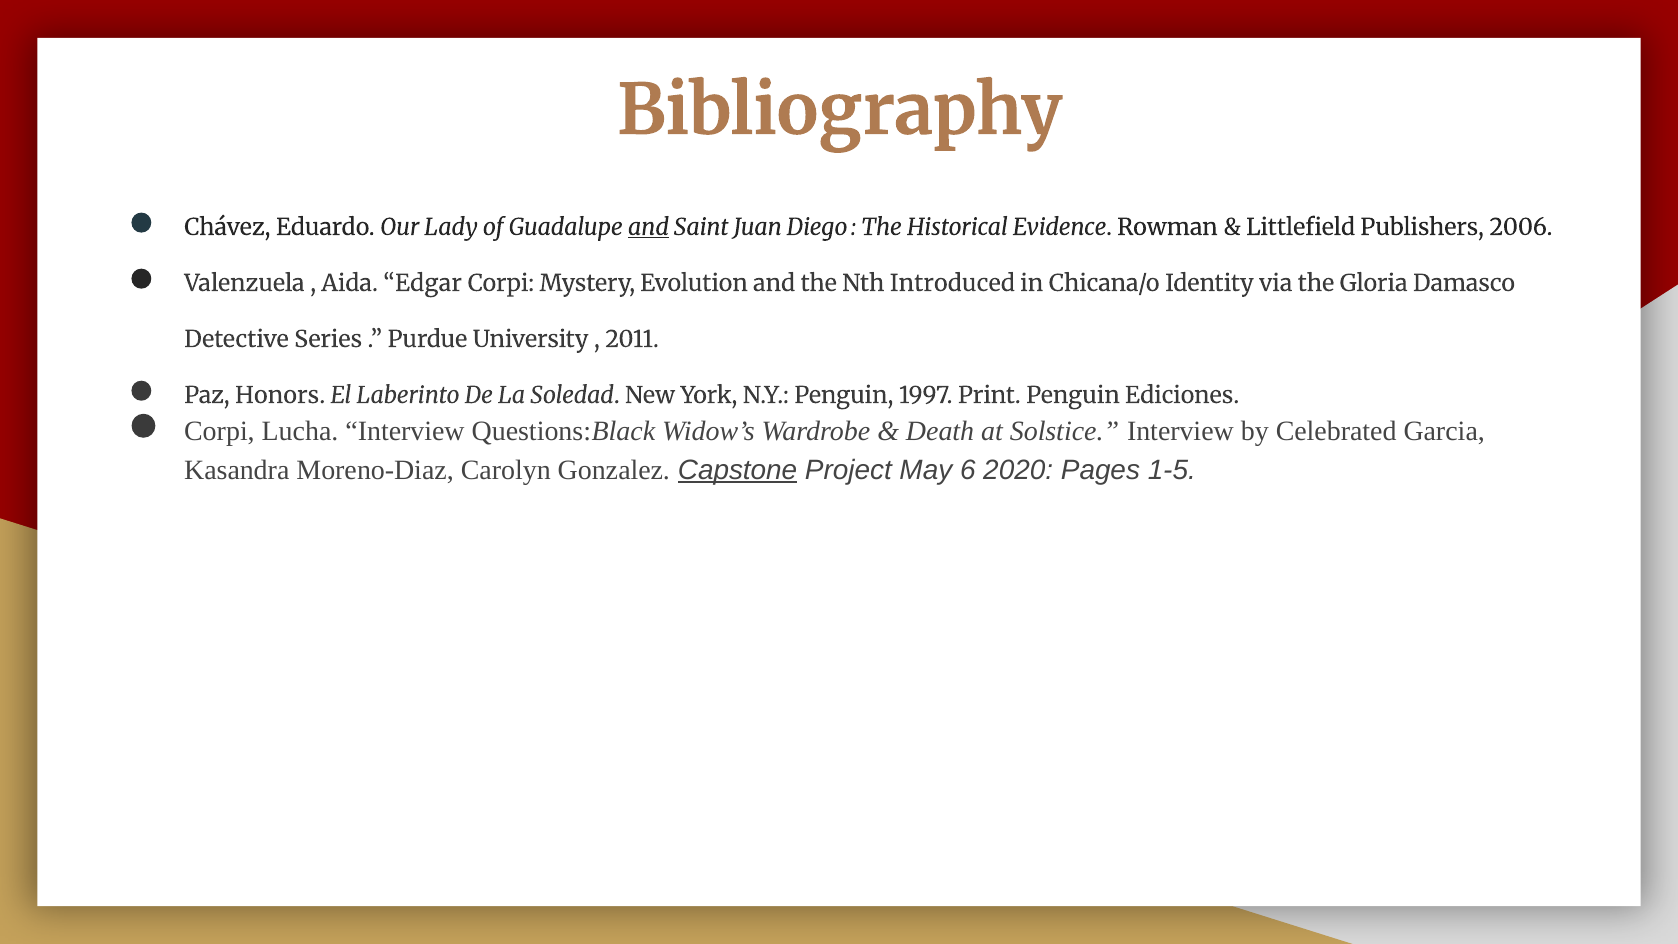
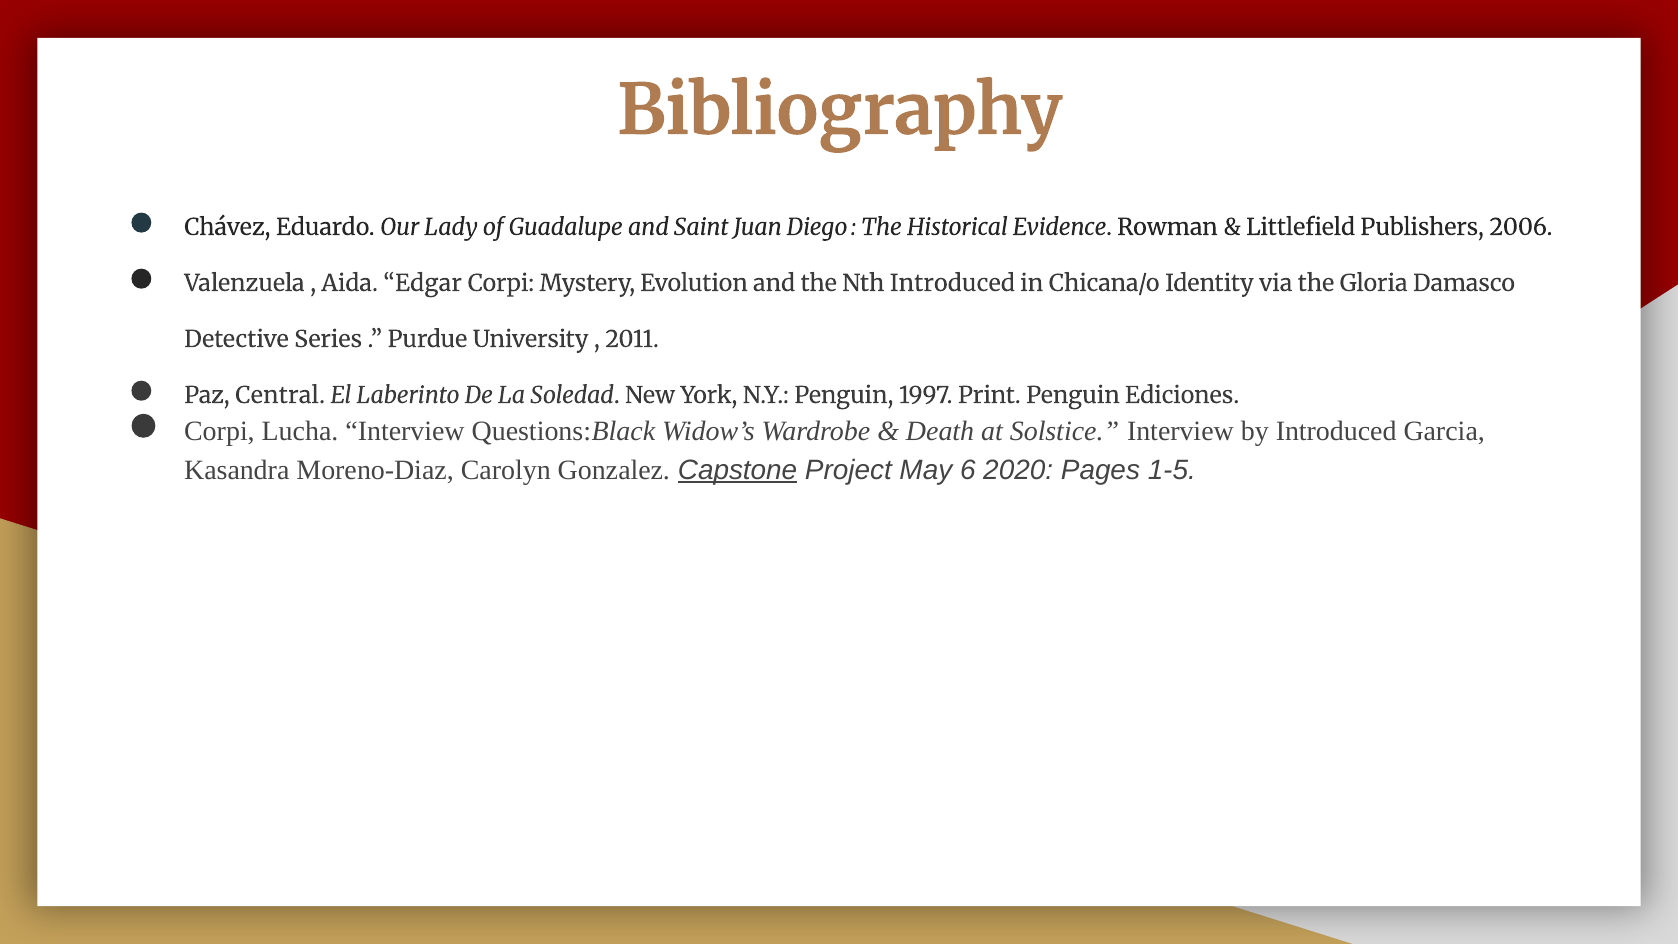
and at (648, 227) underline: present -> none
Honors: Honors -> Central
by Celebrated: Celebrated -> Introduced
